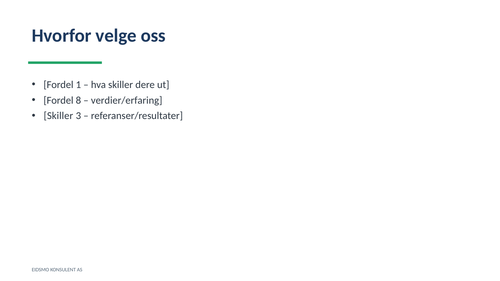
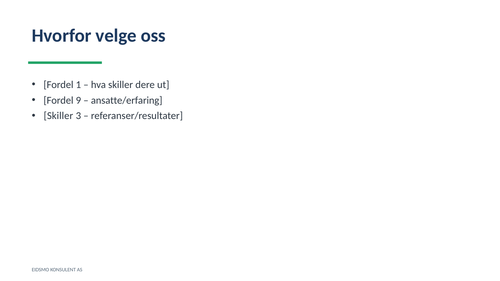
8: 8 -> 9
verdier/erfaring: verdier/erfaring -> ansatte/erfaring
